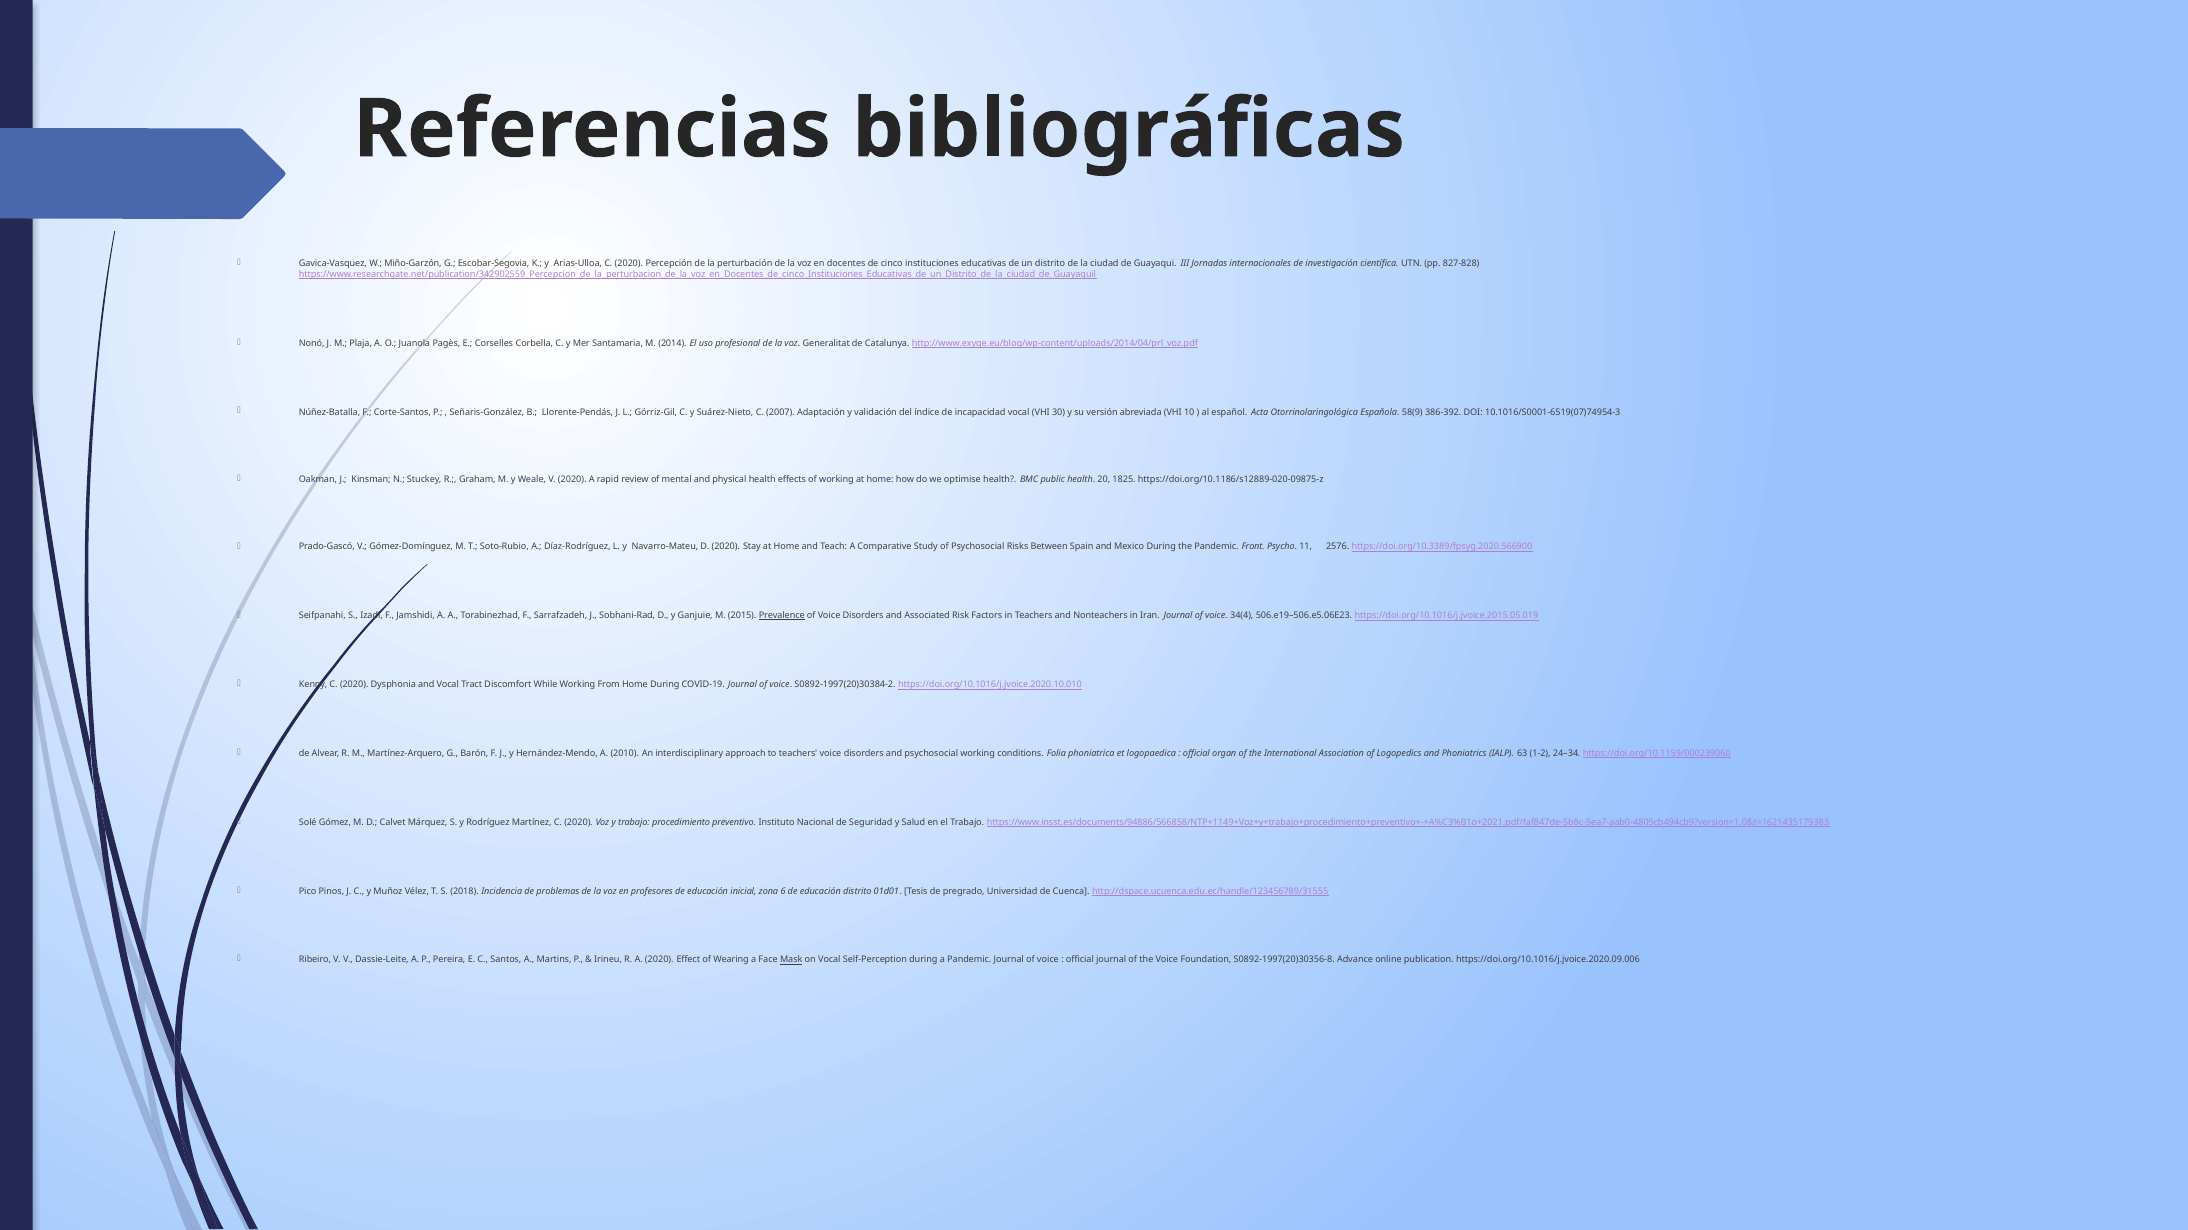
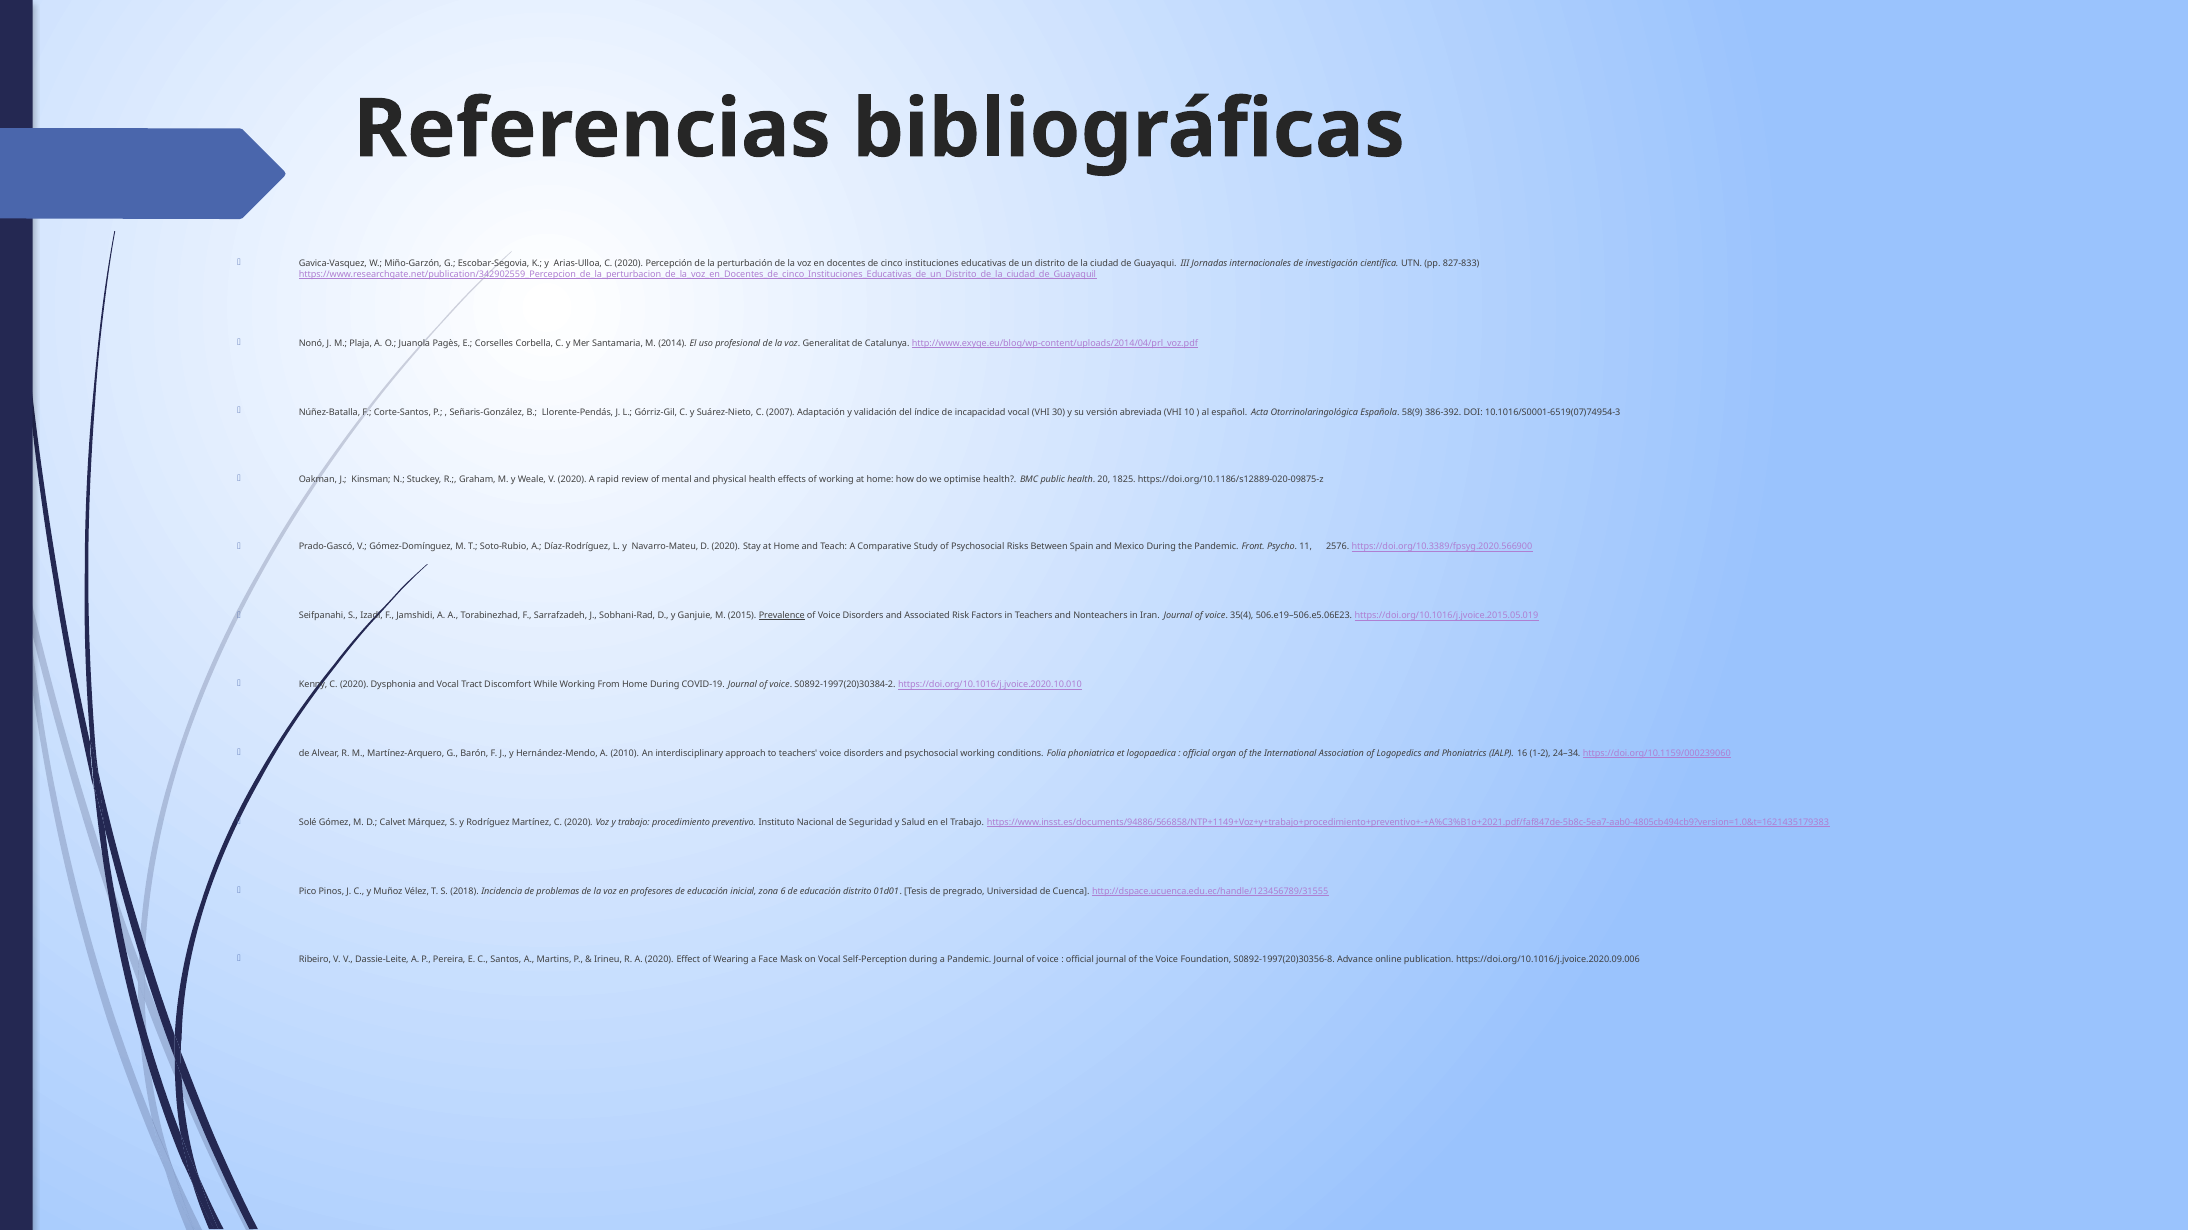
827-828: 827-828 -> 827-833
34(4: 34(4 -> 35(4
63: 63 -> 16
Mask underline: present -> none
